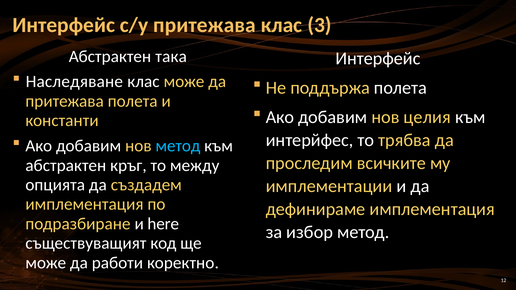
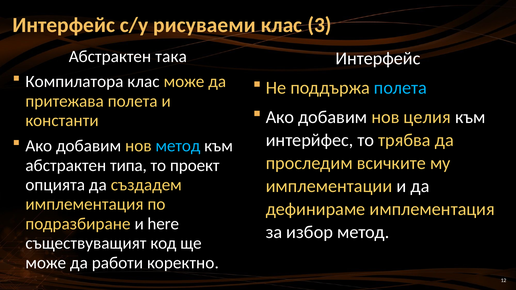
с/у притежава: притежава -> рисуваеми
Наследяване: Наследяване -> Компилатора
полета at (400, 88) colour: white -> light blue
кръг: кръг -> типа
между: между -> проект
